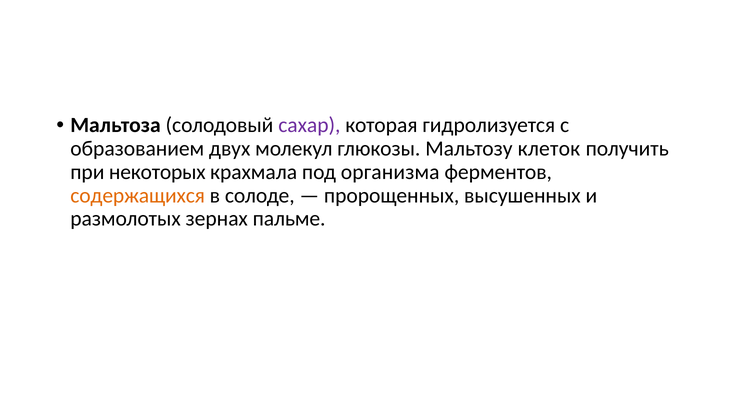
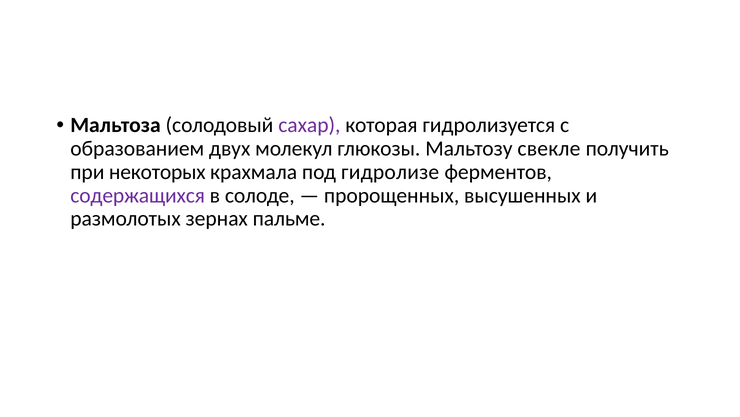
клеток: клеток -> свекле
организма: организма -> гидролизе
содержащихся colour: orange -> purple
